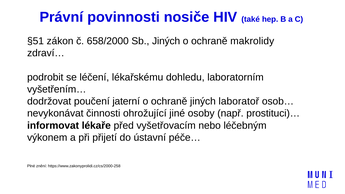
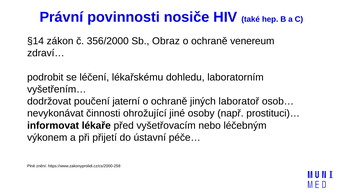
§51: §51 -> §14
658/2000: 658/2000 -> 356/2000
Sb Jiných: Jiných -> Obraz
makrolidy: makrolidy -> venereum
